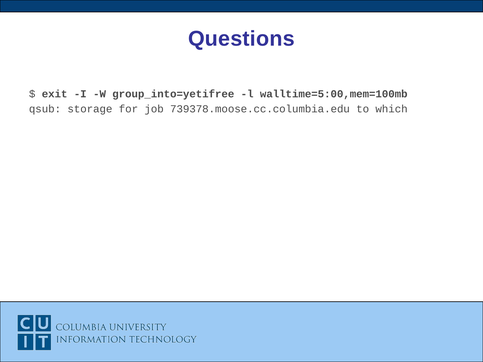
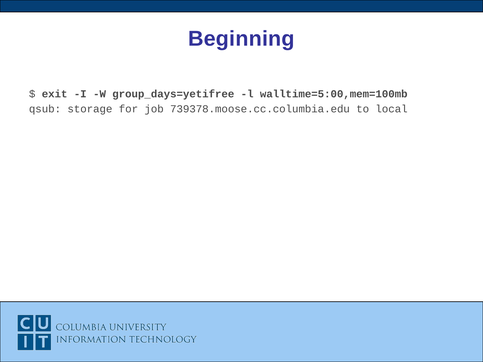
Questions: Questions -> Beginning
group_into=yetifree: group_into=yetifree -> group_days=yetifree
which: which -> local
